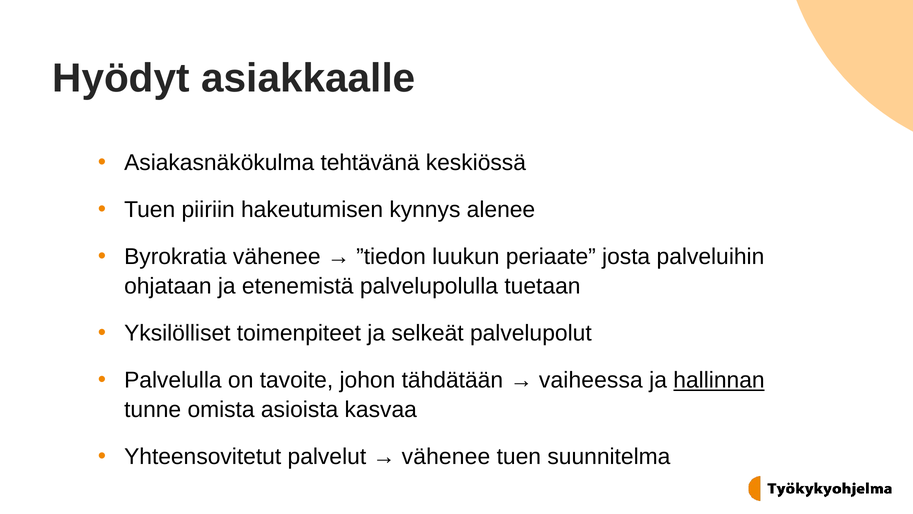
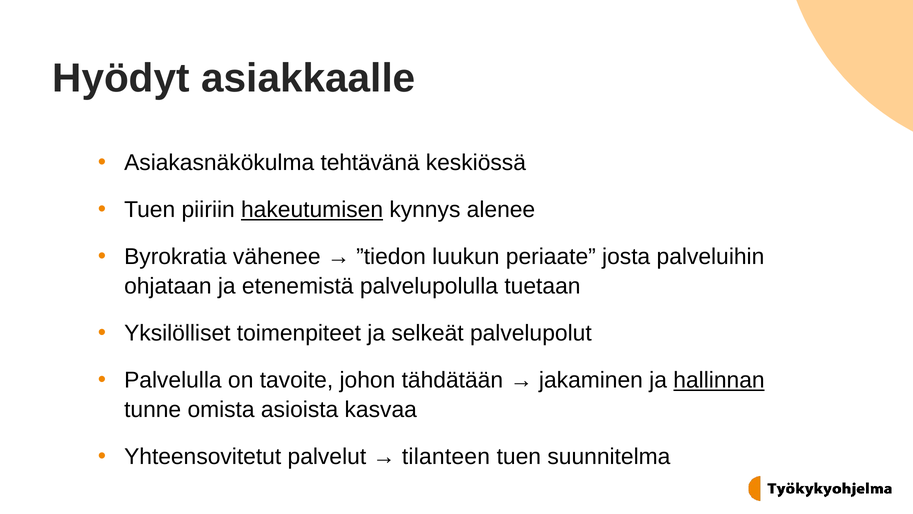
hakeutumisen underline: none -> present
vaiheessa: vaiheessa -> jakaminen
vähenee at (446, 456): vähenee -> tilanteen
